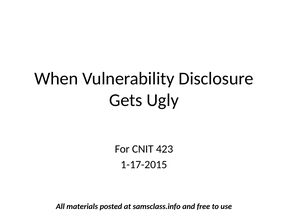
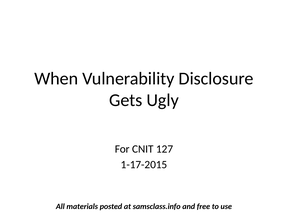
423: 423 -> 127
